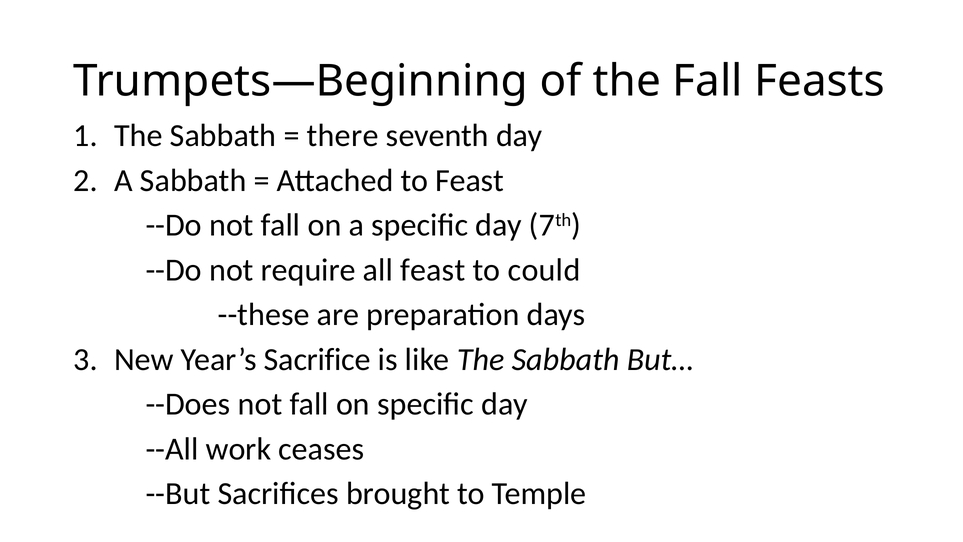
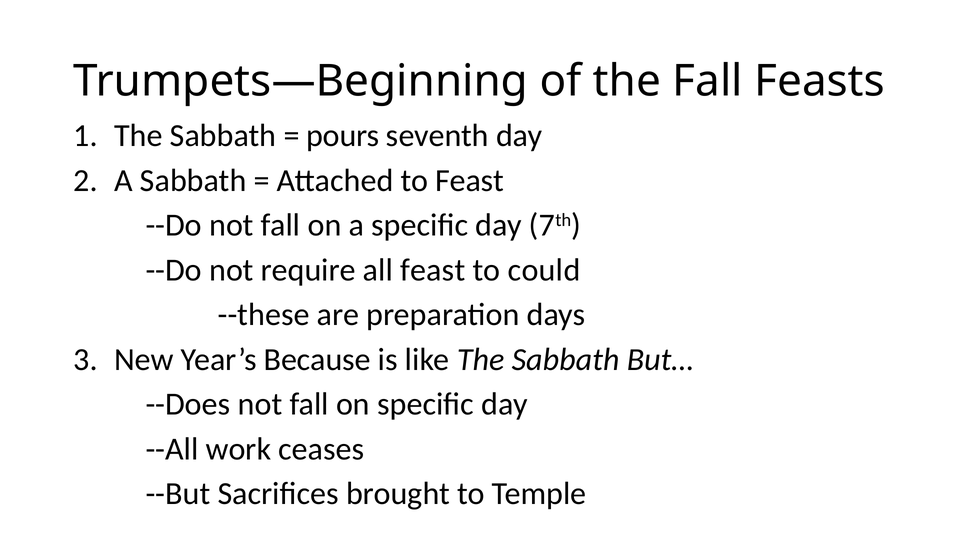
there: there -> pours
Sacrifice: Sacrifice -> Because
